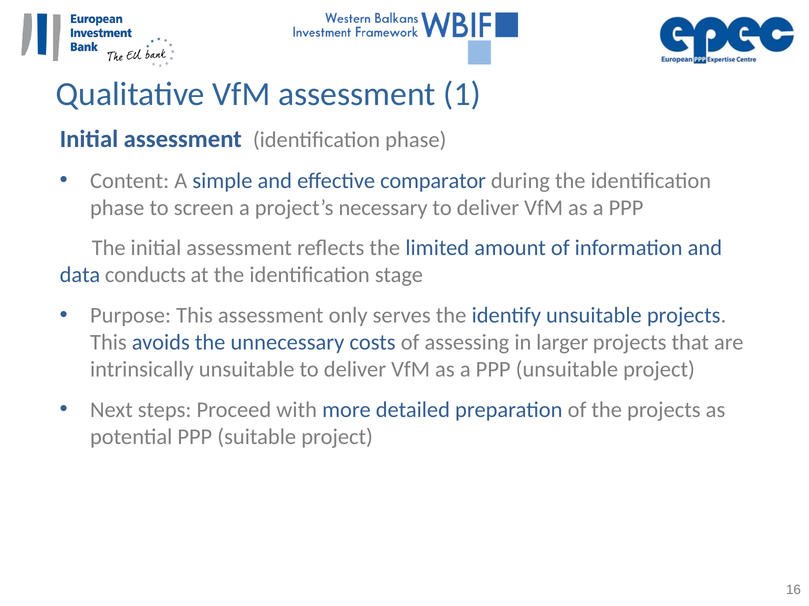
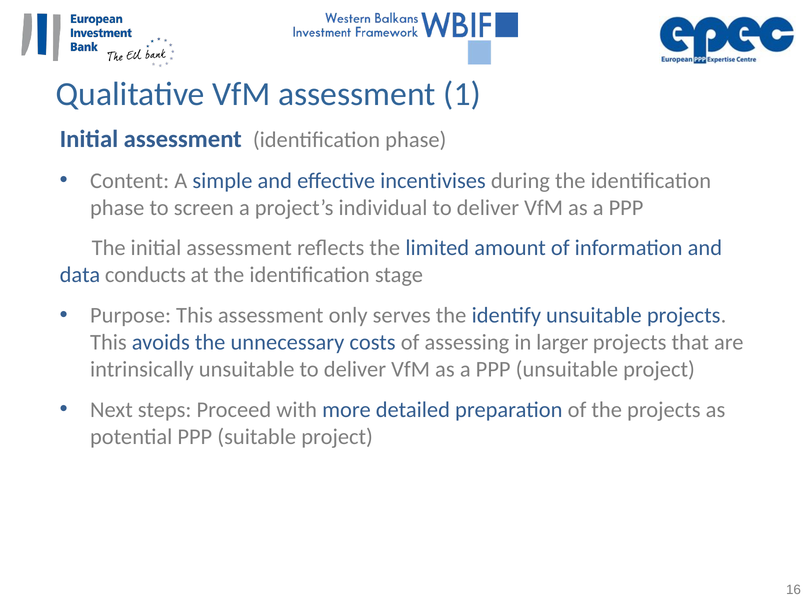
comparator: comparator -> incentivises
necessary: necessary -> individual
